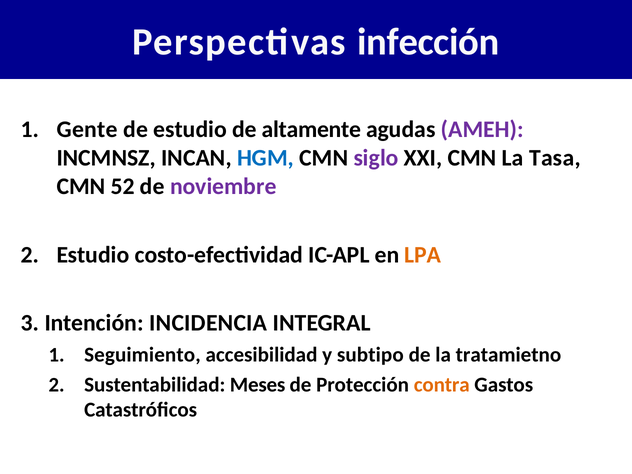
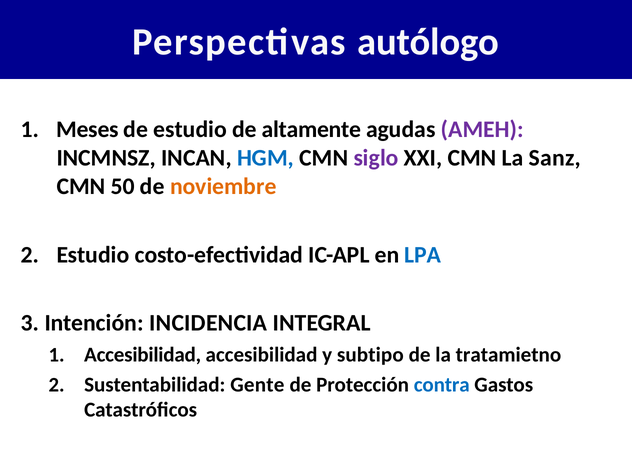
infección: infección -> autólogo
Gente: Gente -> Meses
Tasa: Tasa -> Sanz
52: 52 -> 50
noviembre colour: purple -> orange
LPA colour: orange -> blue
Seguimiento at (142, 355): Seguimiento -> Accesibilidad
Meses: Meses -> Gente
contra colour: orange -> blue
